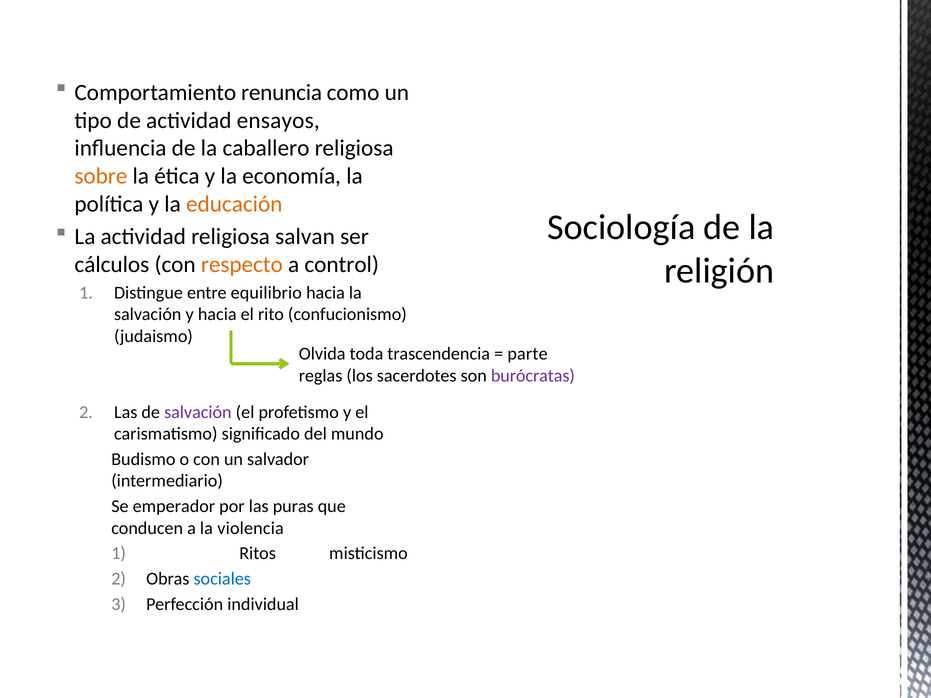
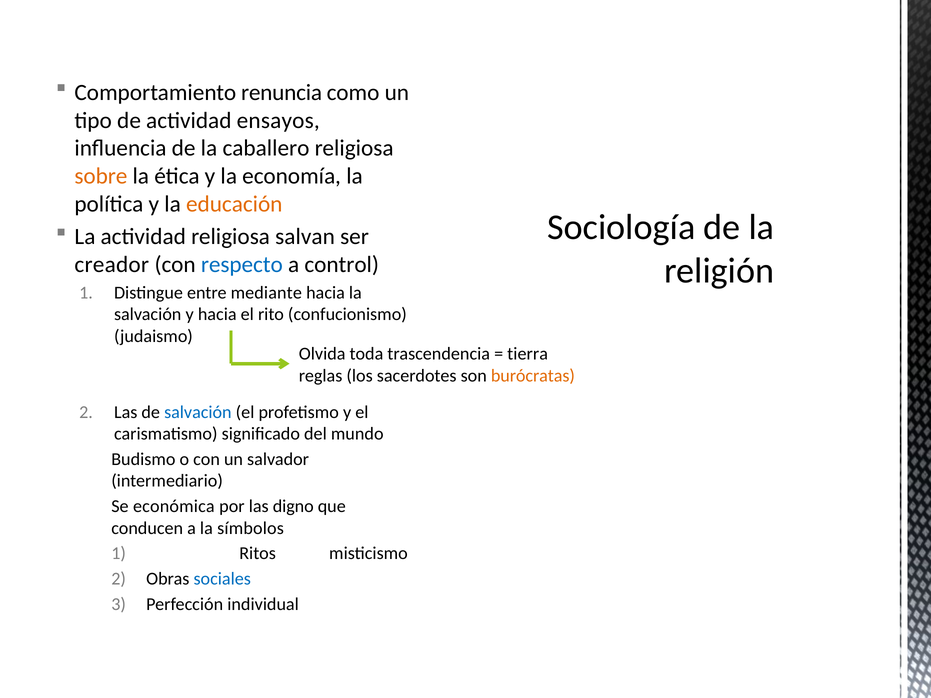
cálculos: cálculos -> creador
respecto colour: orange -> blue
equilibrio: equilibrio -> mediante
parte: parte -> tierra
burócratas colour: purple -> orange
salvación at (198, 412) colour: purple -> blue
emperador: emperador -> económica
puras: puras -> digno
violencia: violencia -> símbolos
